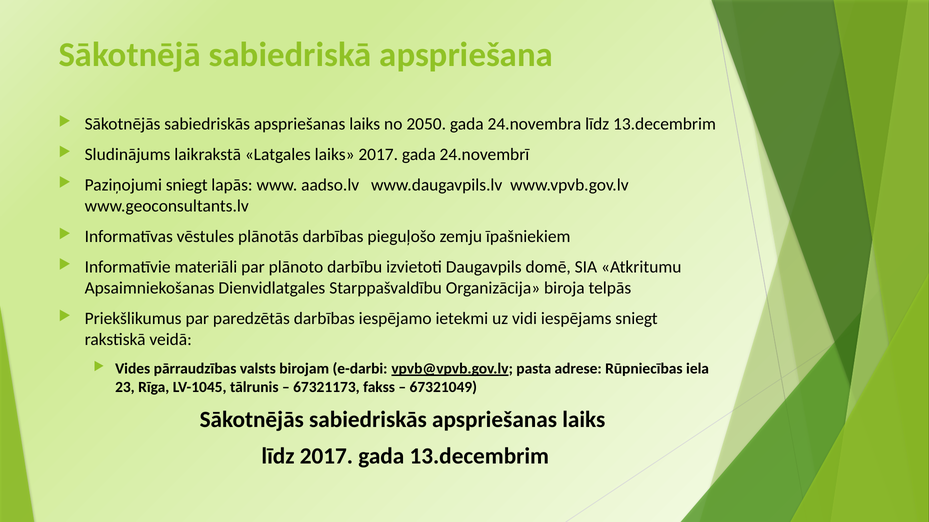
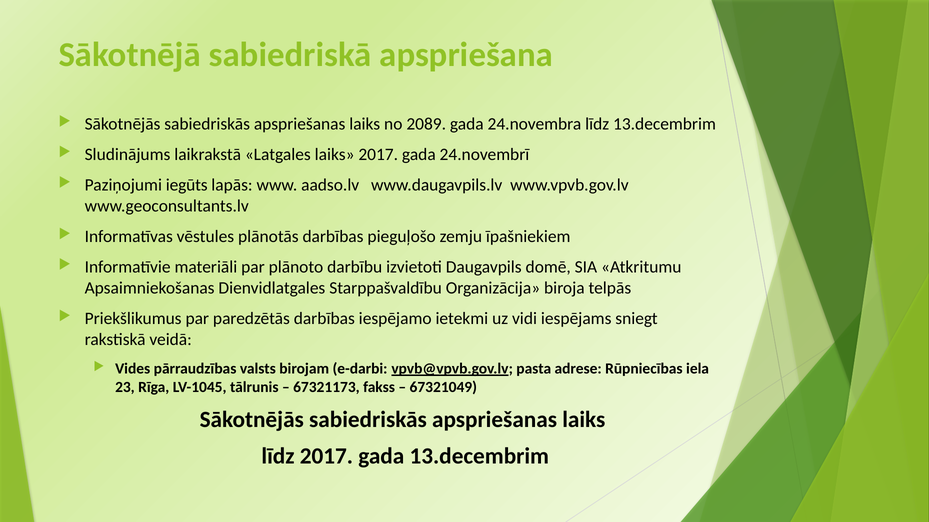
2050: 2050 -> 2089
Paziņojumi sniegt: sniegt -> iegūts
